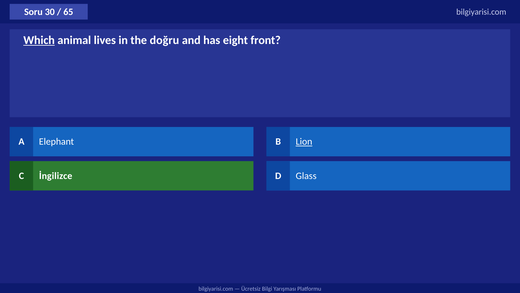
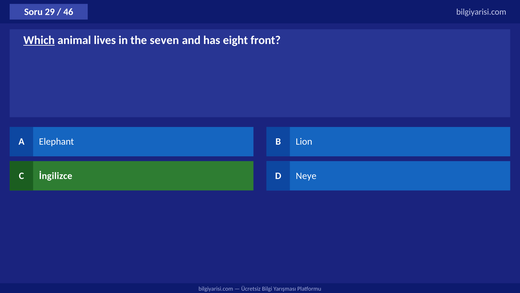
30: 30 -> 29
65: 65 -> 46
doğru: doğru -> seven
Lion underline: present -> none
Glass: Glass -> Neye
